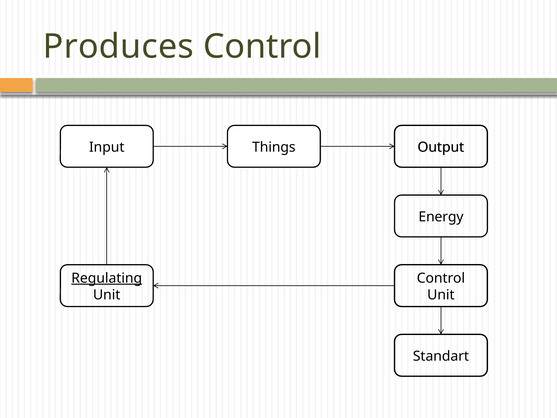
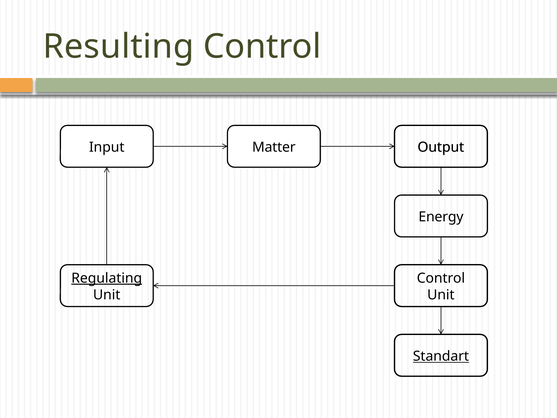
Produces: Produces -> Resulting
Things: Things -> Matter
Standart underline: none -> present
